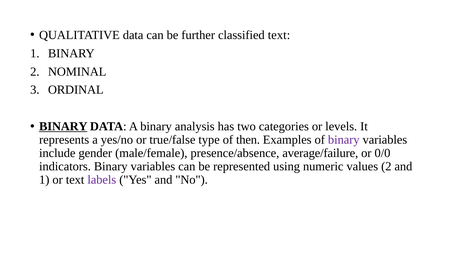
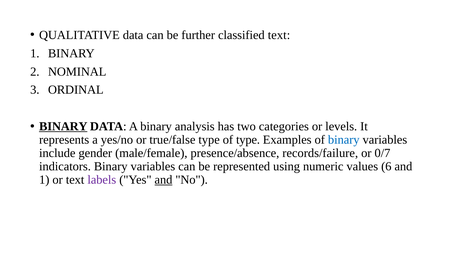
of then: then -> type
binary at (344, 140) colour: purple -> blue
average/failure: average/failure -> records/failure
0/0: 0/0 -> 0/7
values 2: 2 -> 6
and at (163, 180) underline: none -> present
